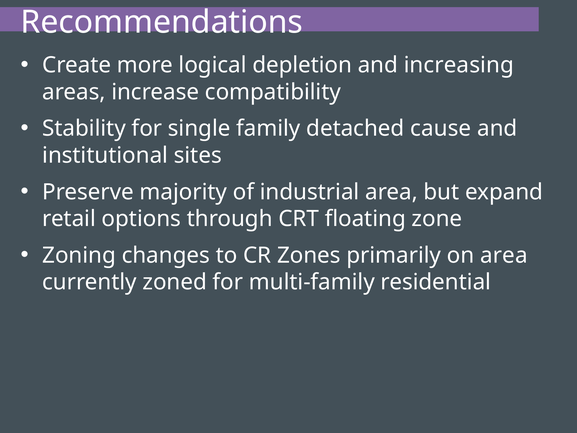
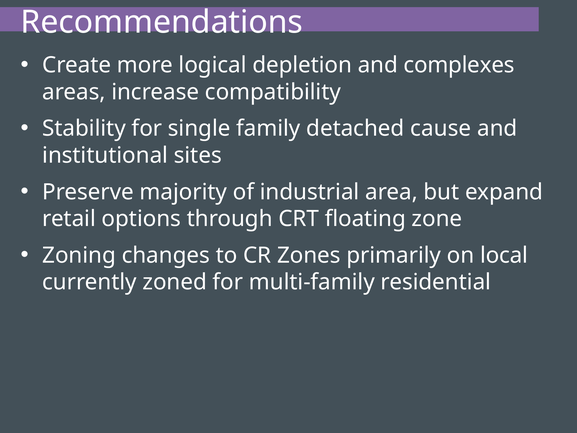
increasing: increasing -> complexes
on area: area -> local
